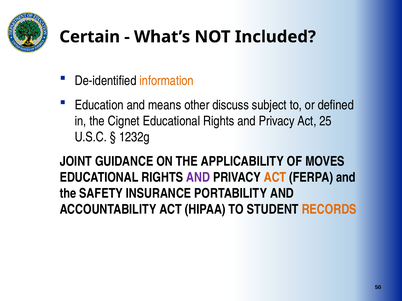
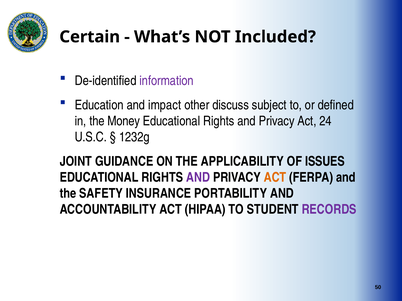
information colour: orange -> purple
means: means -> impact
Cignet: Cignet -> Money
25: 25 -> 24
MOVES: MOVES -> ISSUES
RECORDS colour: orange -> purple
